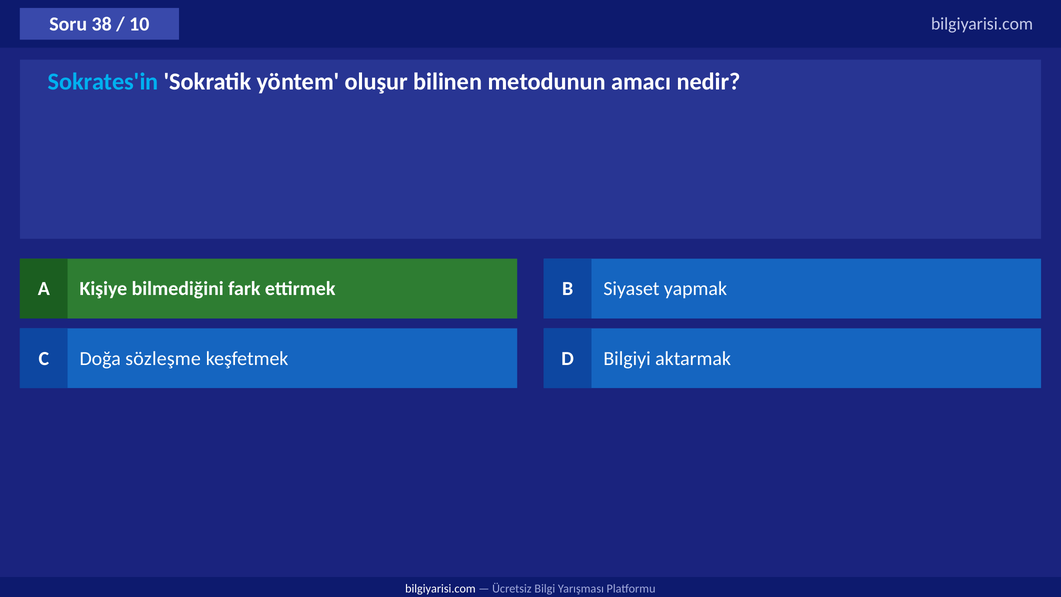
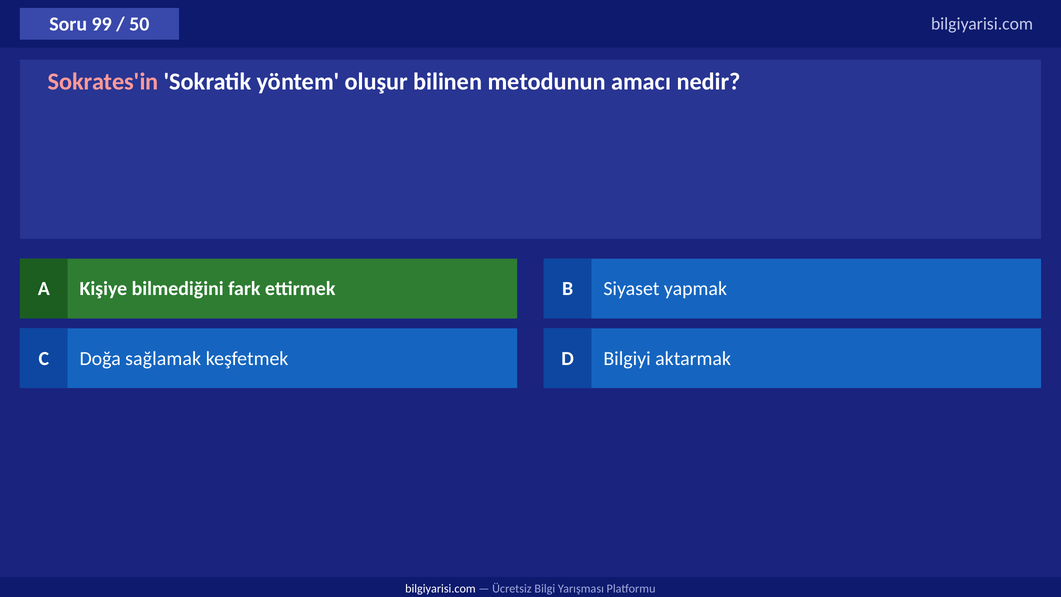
38: 38 -> 99
10: 10 -> 50
Sokrates'in colour: light blue -> pink
sözleşme: sözleşme -> sağlamak
